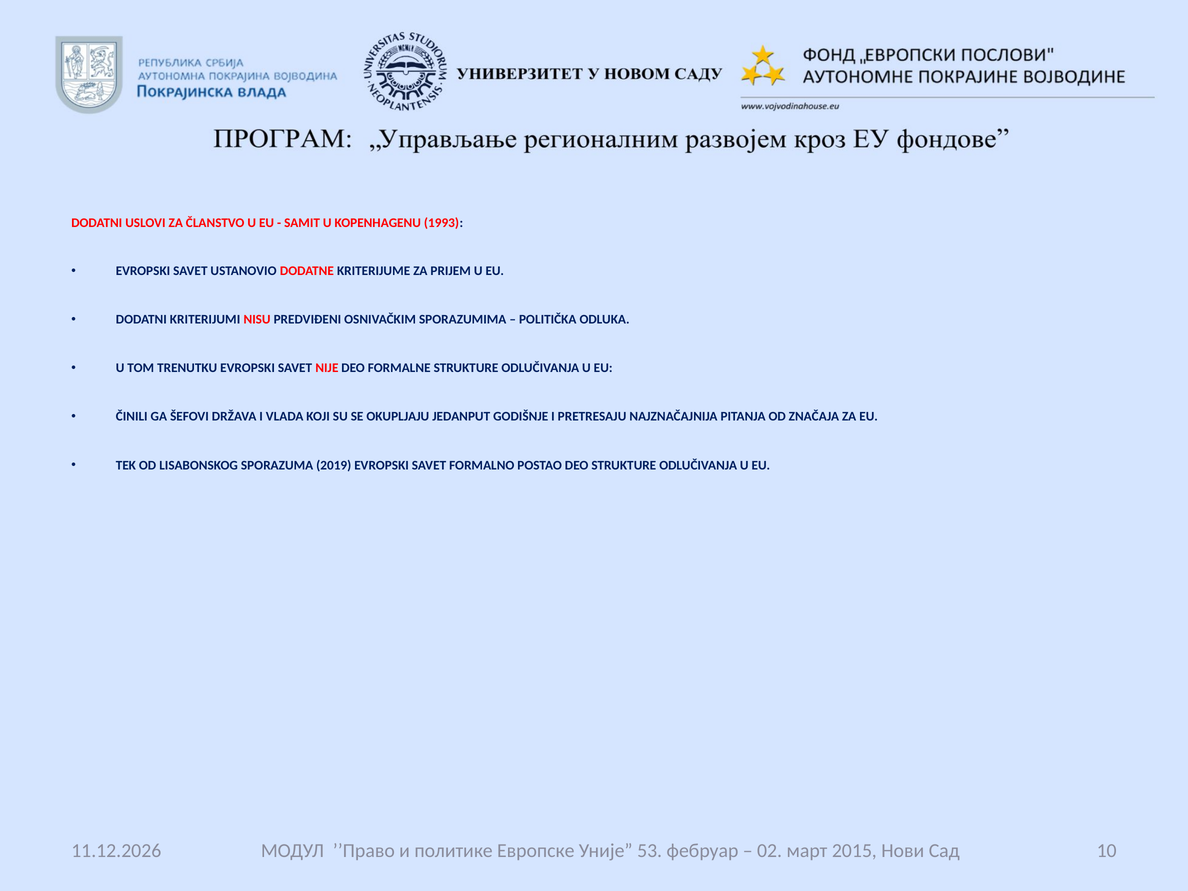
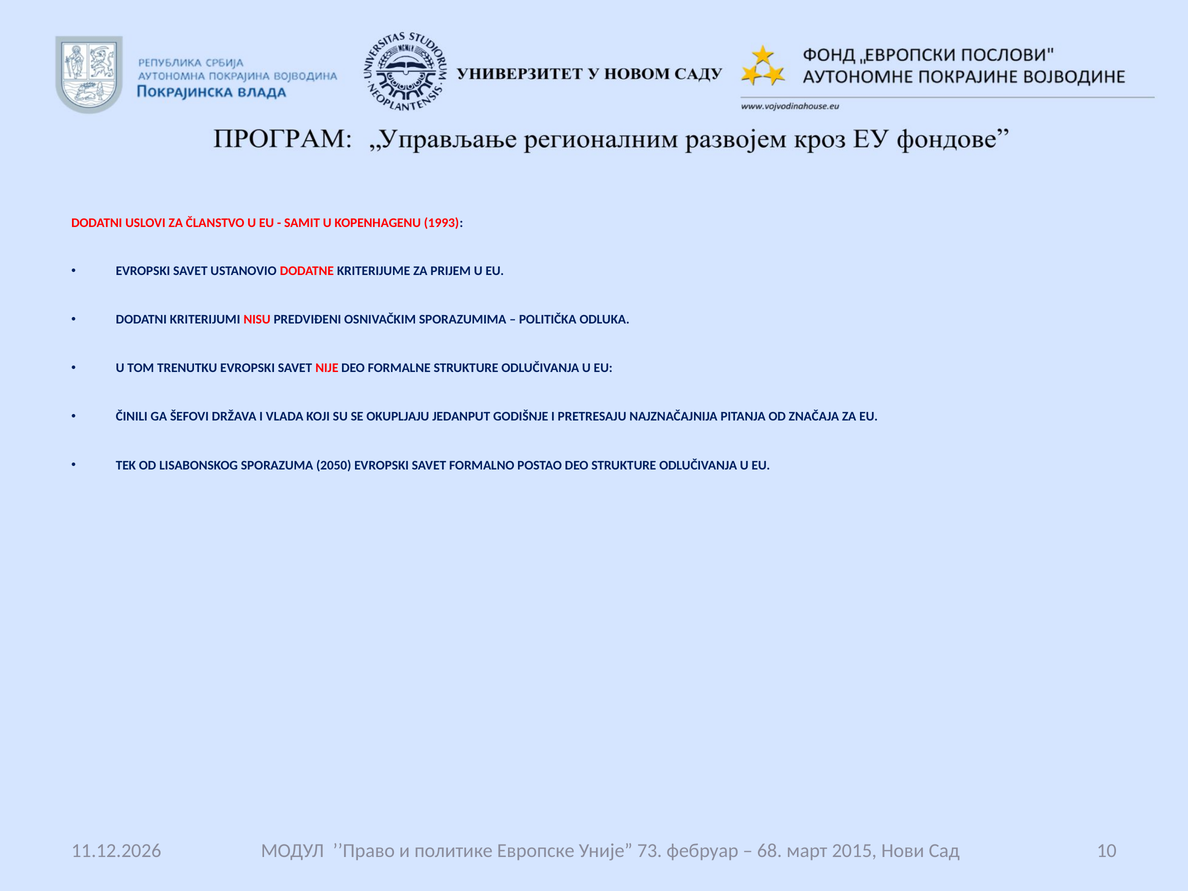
2019: 2019 -> 2050
53: 53 -> 73
02: 02 -> 68
